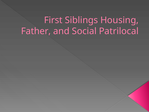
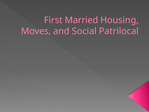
Siblings: Siblings -> Married
Father: Father -> Moves
